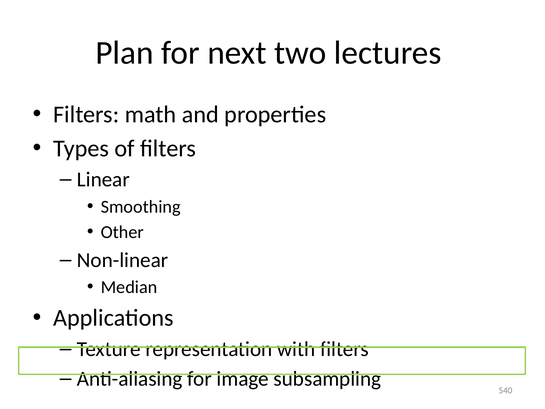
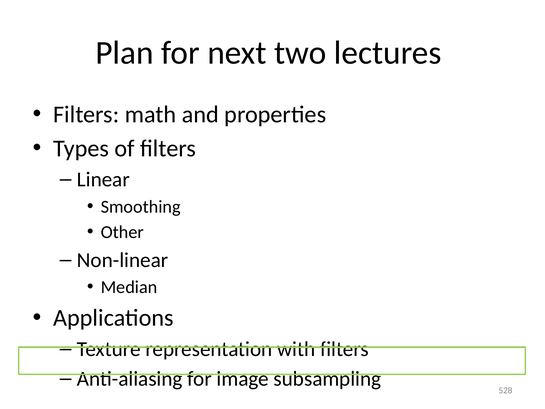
540: 540 -> 528
